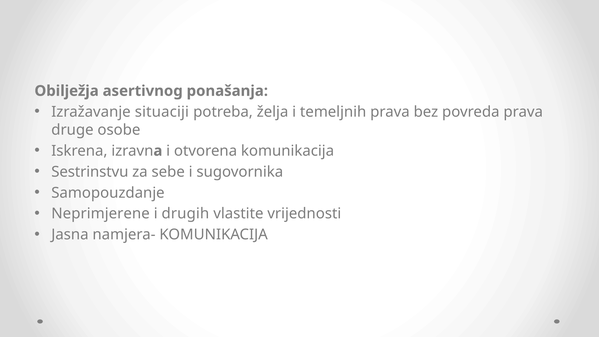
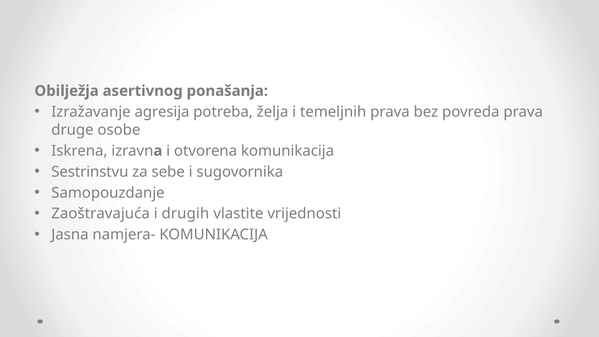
situaciji: situaciji -> agresija
Neprimjerene: Neprimjerene -> Zaoštravajuća
